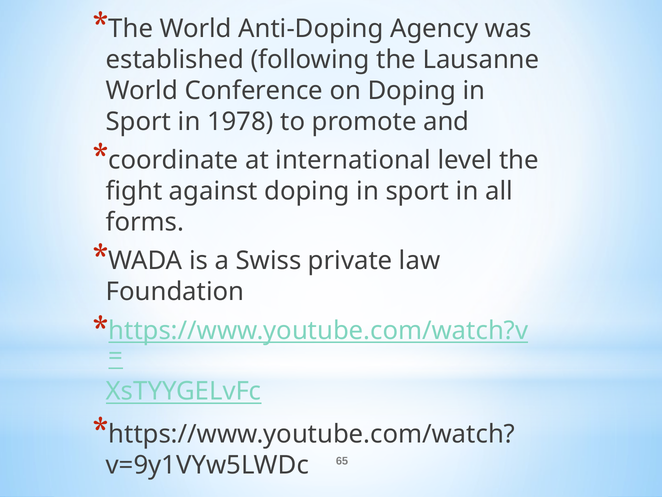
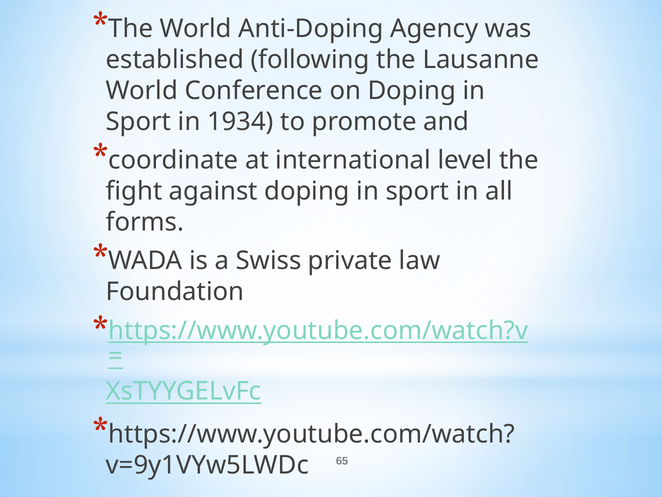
1978: 1978 -> 1934
